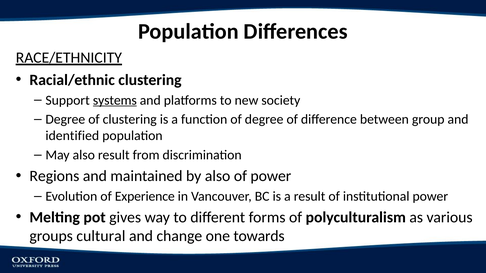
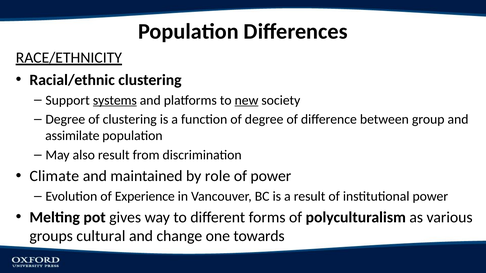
new underline: none -> present
identified: identified -> assimilate
Regions: Regions -> Climate
by also: also -> role
